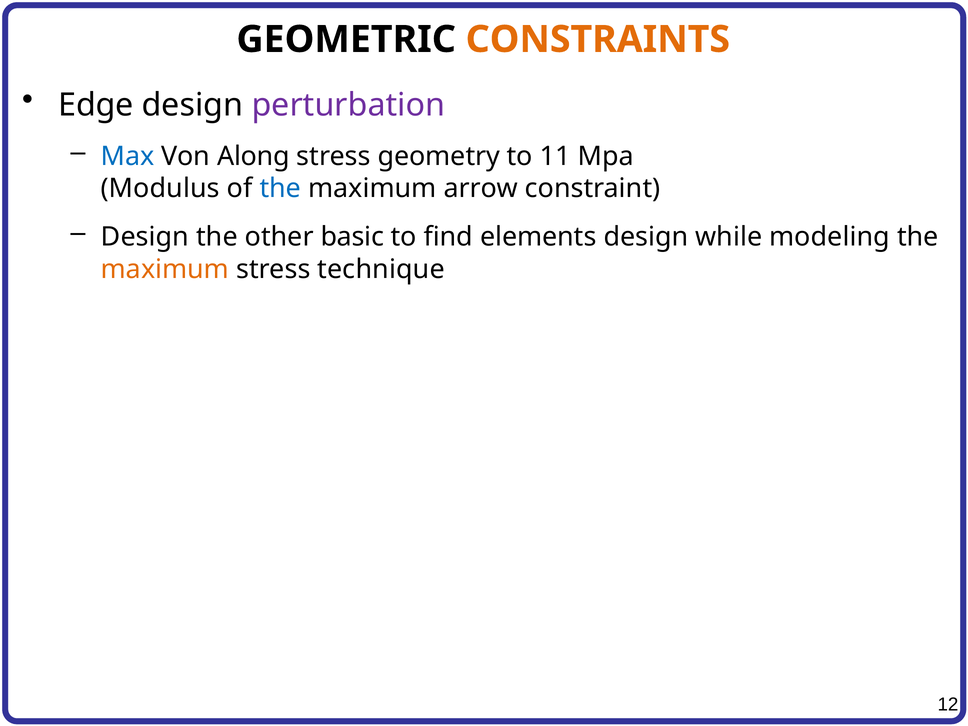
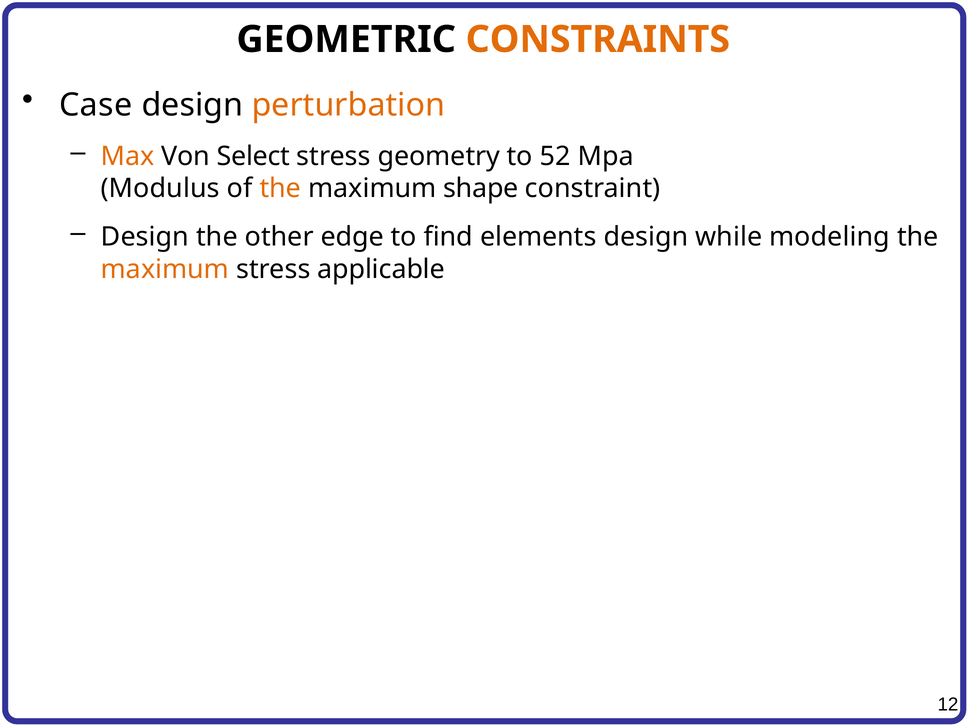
Edge: Edge -> Case
perturbation colour: purple -> orange
Max colour: blue -> orange
Along: Along -> Select
11: 11 -> 52
the at (280, 188) colour: blue -> orange
arrow: arrow -> shape
basic: basic -> edge
technique: technique -> applicable
